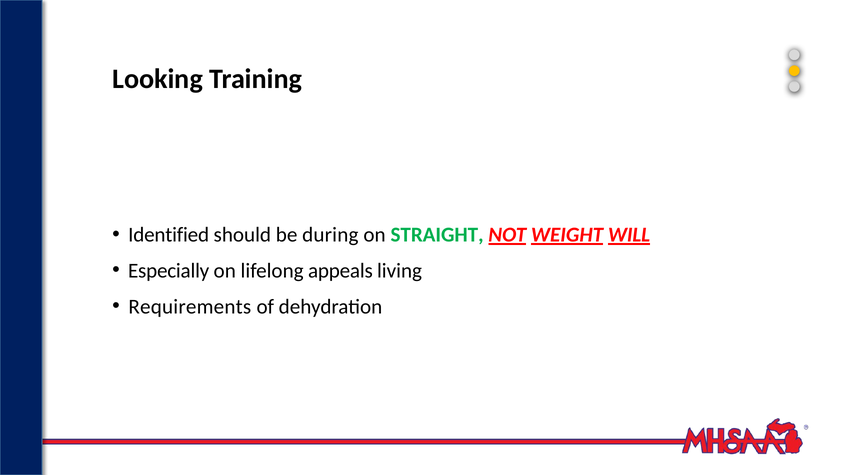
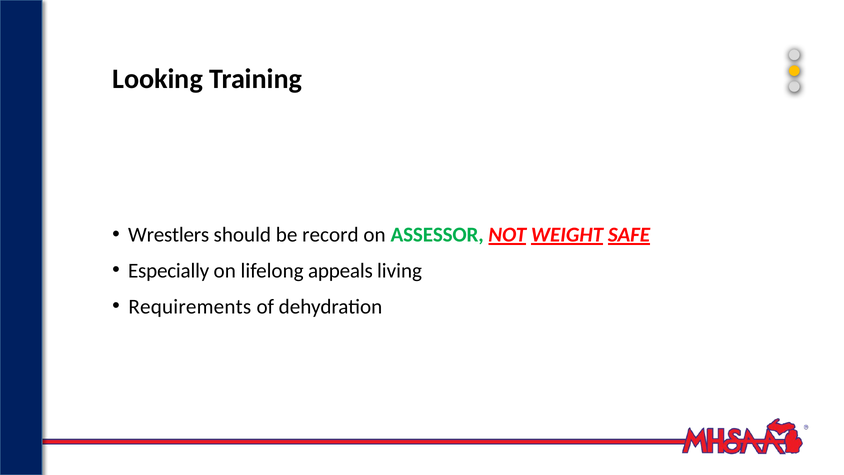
Identified: Identified -> Wrestlers
during: during -> record
STRAIGHT: STRAIGHT -> ASSESSOR
WILL: WILL -> SAFE
